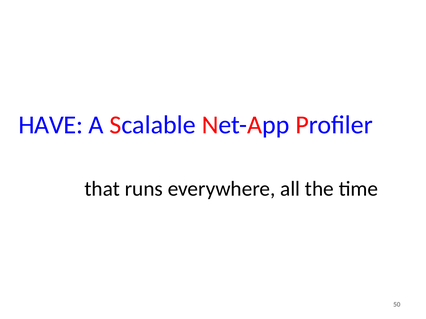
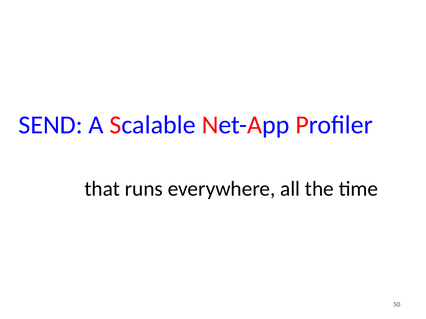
HAVE: HAVE -> SEND
